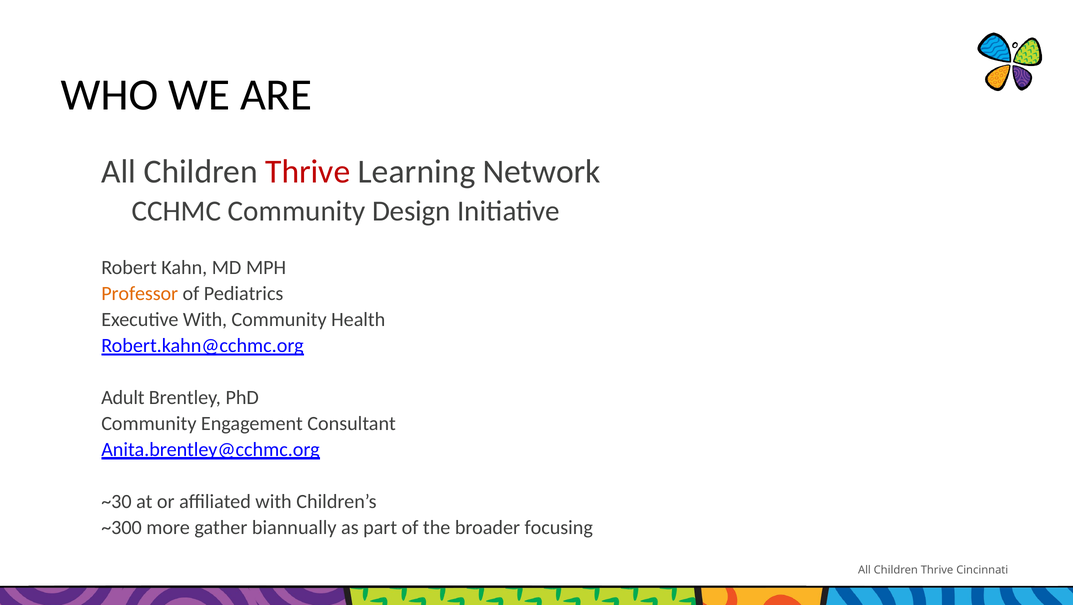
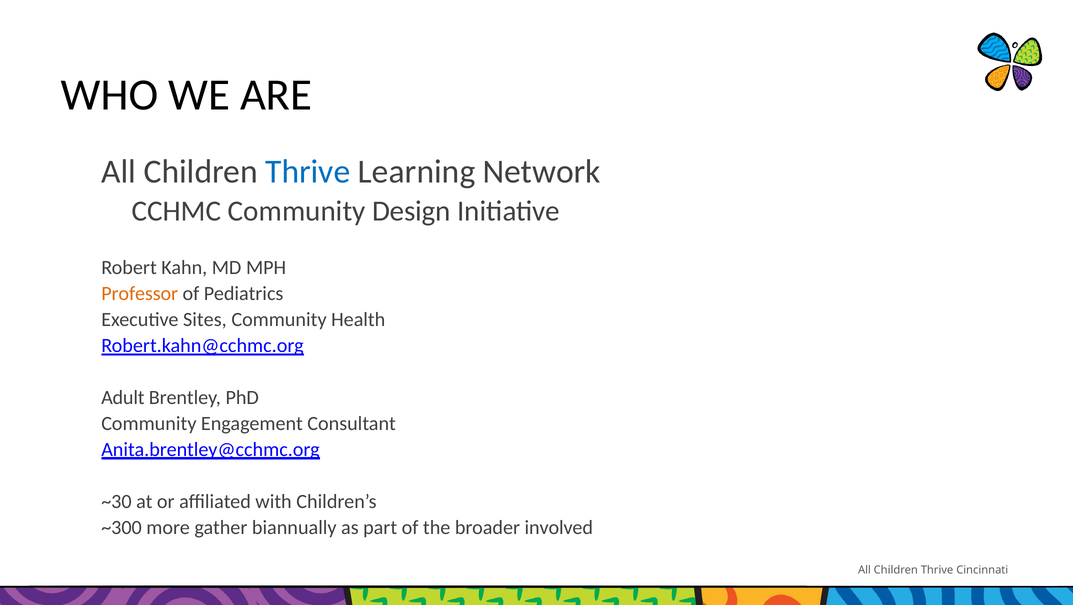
Thrive at (308, 172) colour: red -> blue
Executive With: With -> Sites
focusing: focusing -> involved
